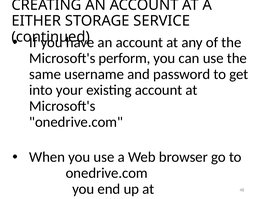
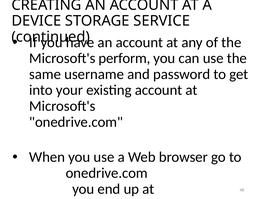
EITHER: EITHER -> DEVICE
